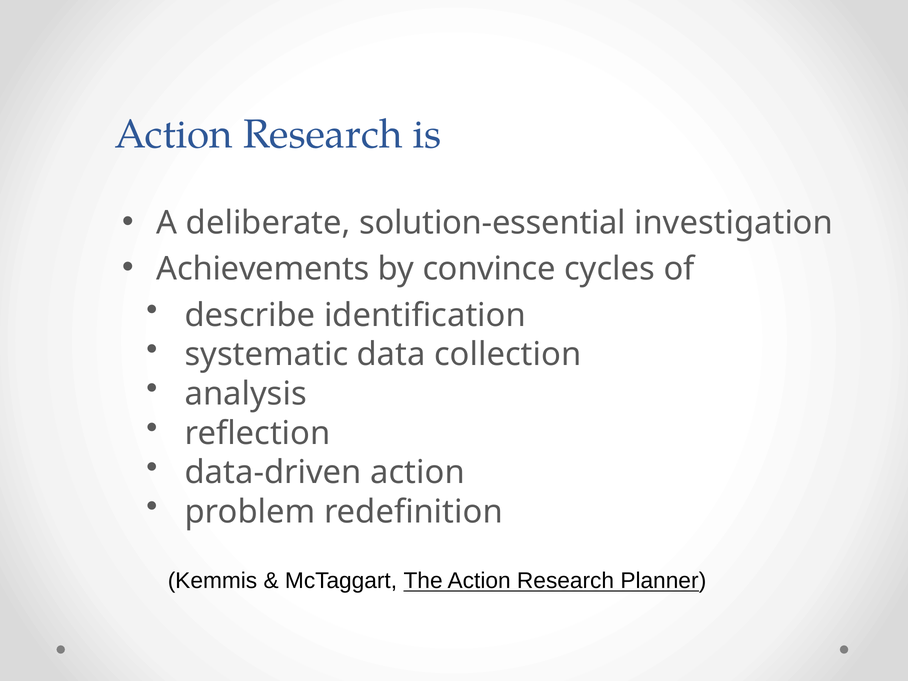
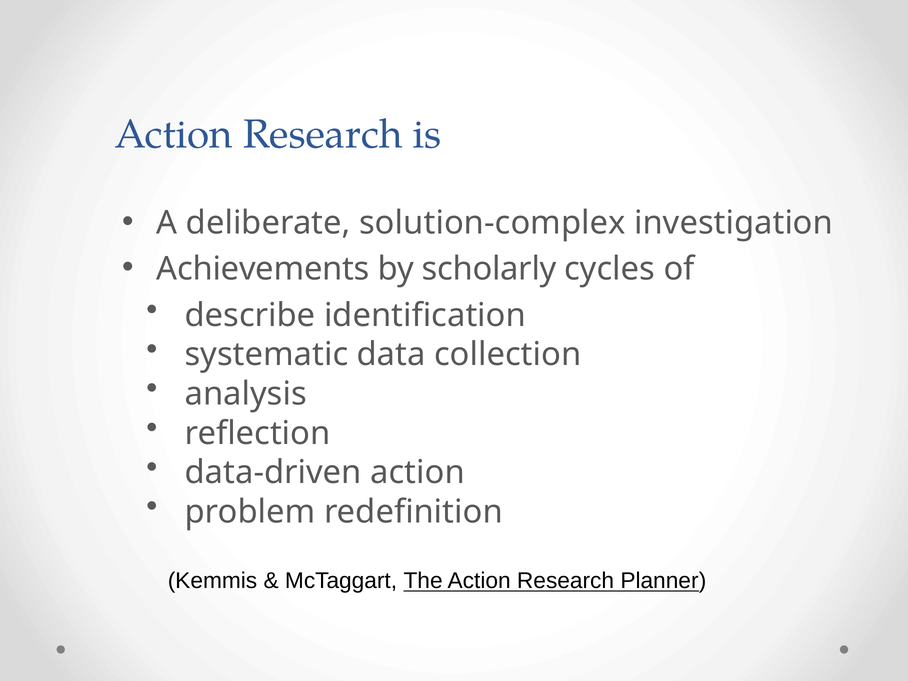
solution-essential: solution-essential -> solution-complex
convince: convince -> scholarly
